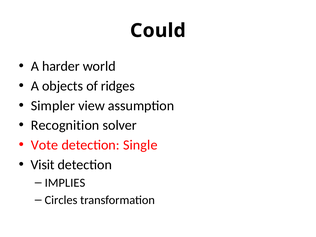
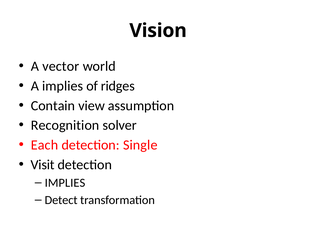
Could: Could -> Vision
harder: harder -> vector
A objects: objects -> implies
Simpler: Simpler -> Contain
Vote: Vote -> Each
Circles: Circles -> Detect
